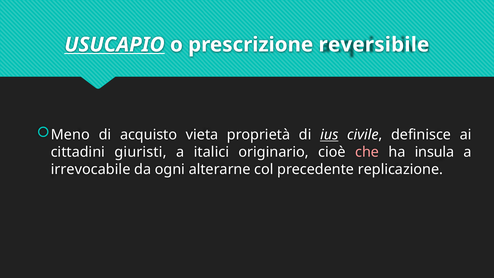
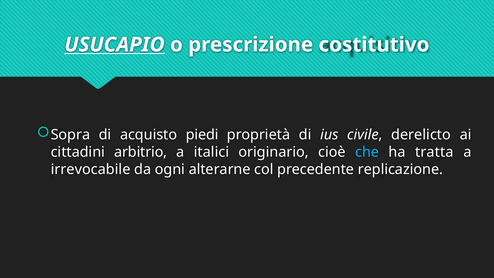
reversibile: reversibile -> costitutivo
Meno: Meno -> Sopra
vieta: vieta -> piedi
ius underline: present -> none
definisce: definisce -> derelicto
giuristi: giuristi -> arbitrio
che colour: pink -> light blue
insula: insula -> tratta
